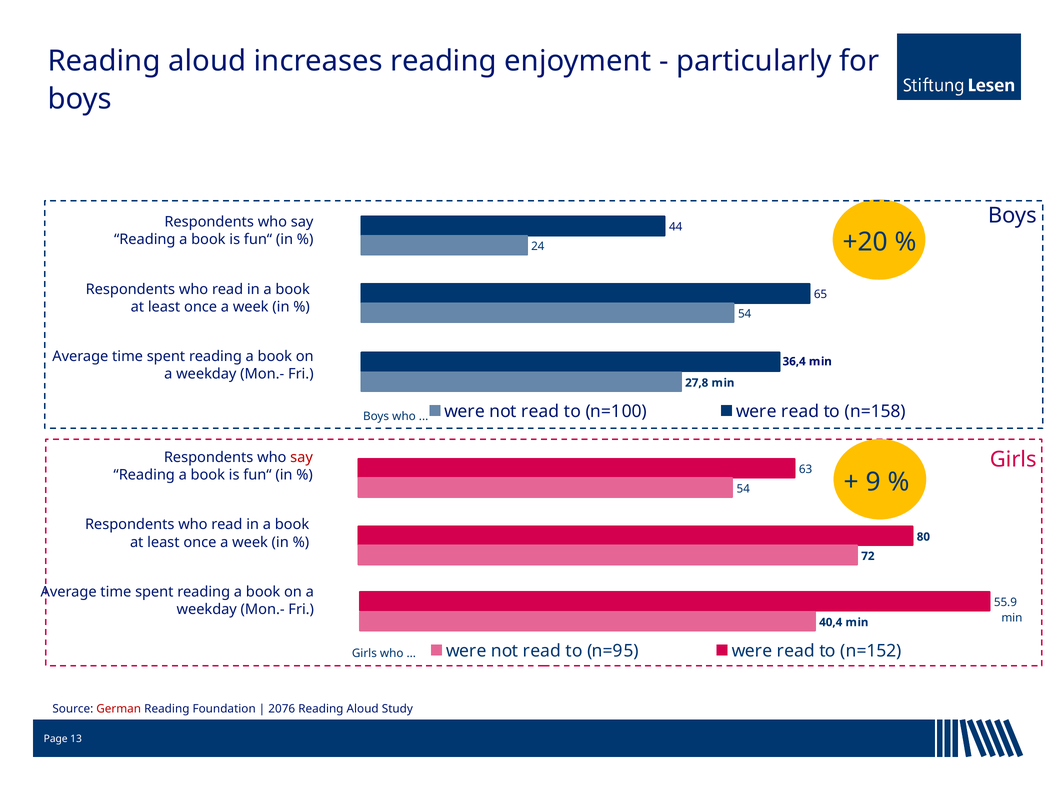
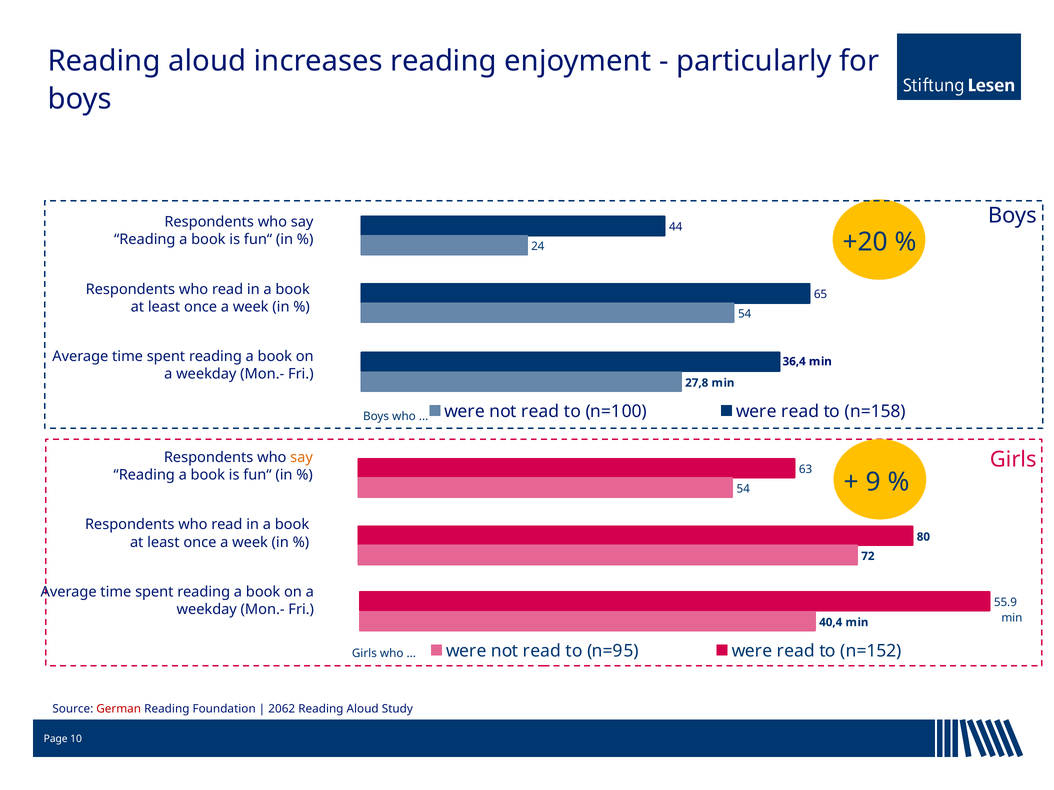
say at (302, 458) colour: red -> orange
2076: 2076 -> 2062
13: 13 -> 10
